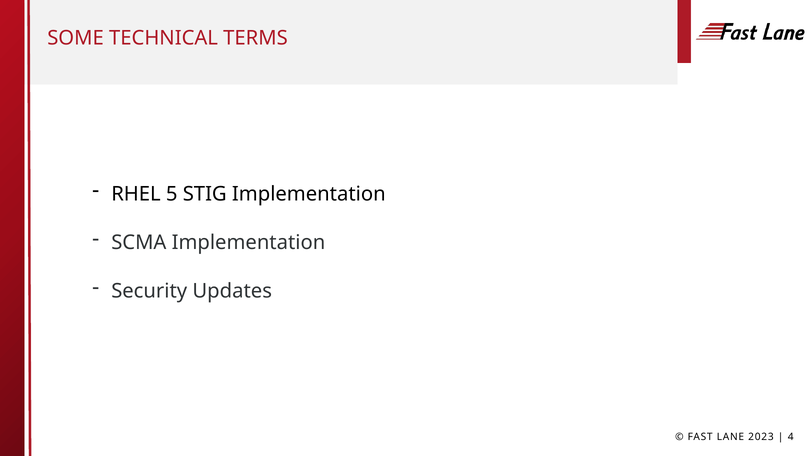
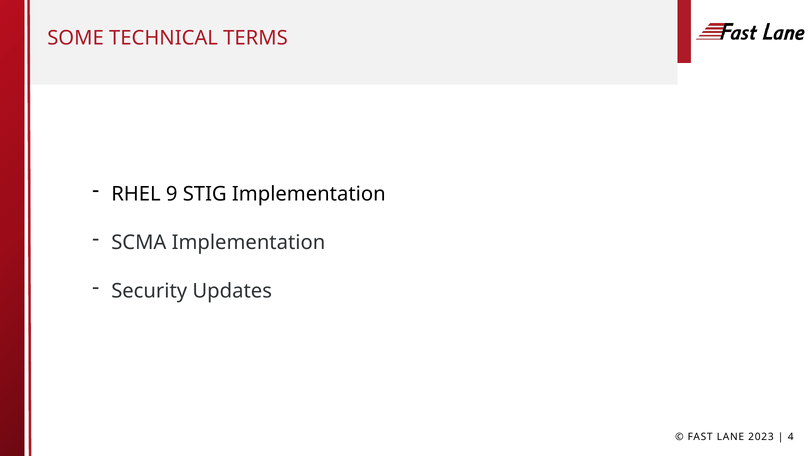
5: 5 -> 9
